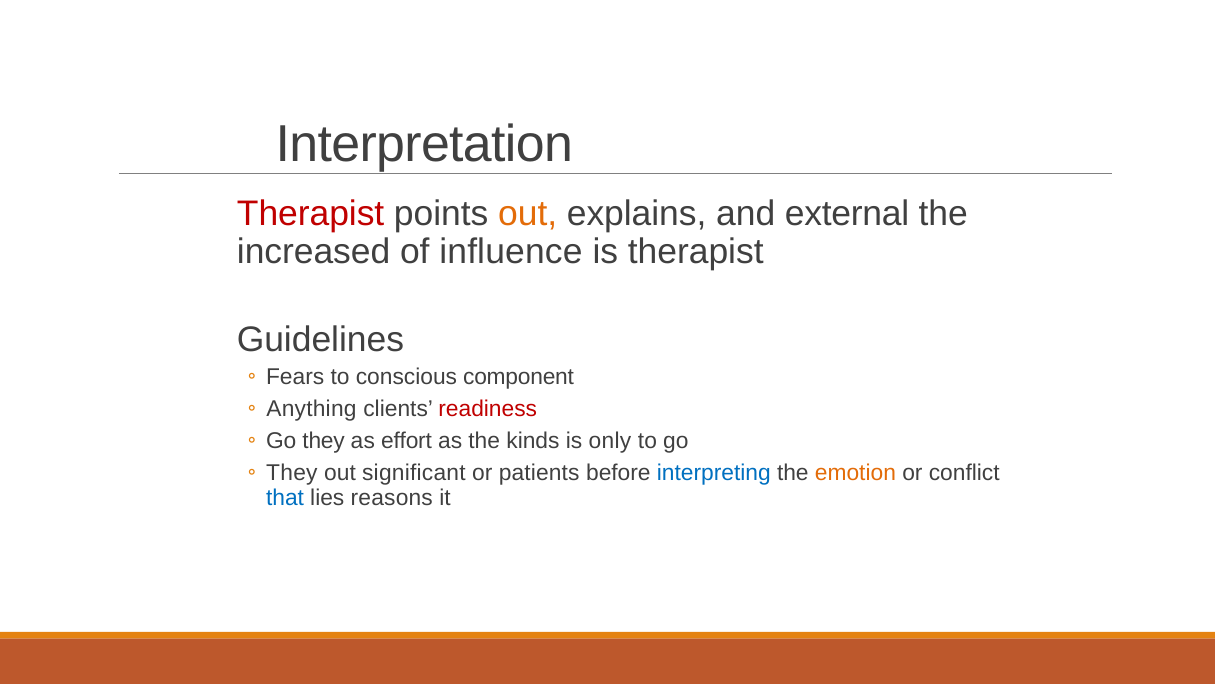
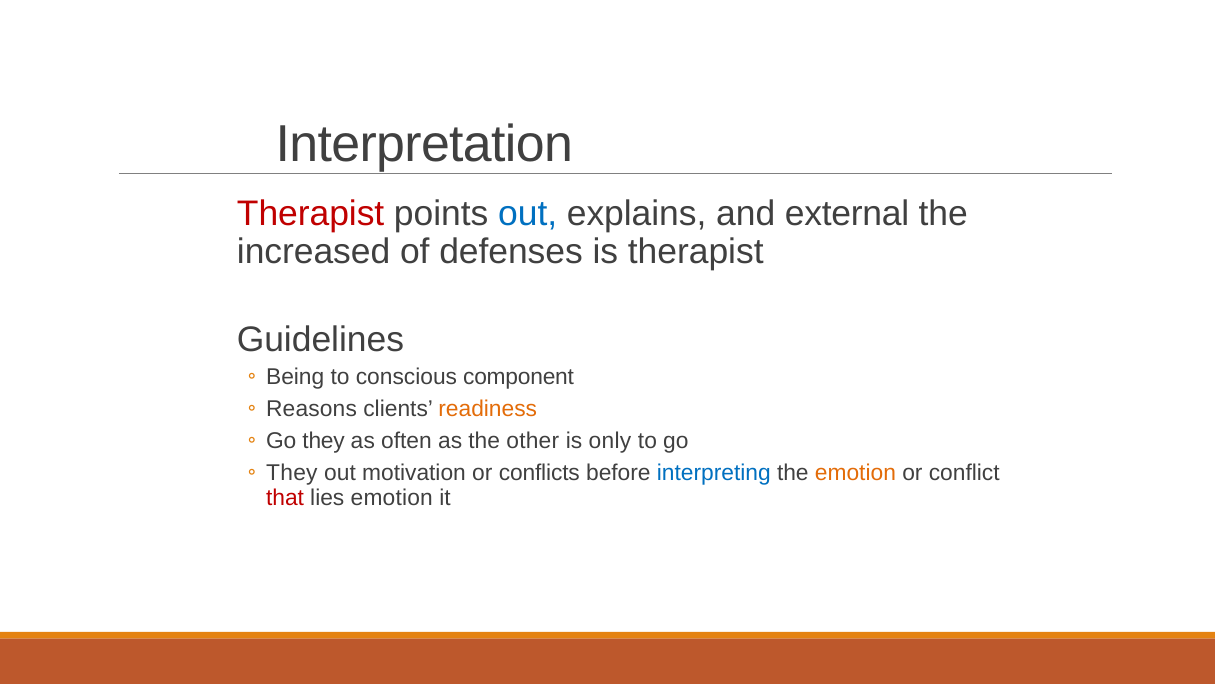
out at (528, 213) colour: orange -> blue
influence: influence -> defenses
Fears: Fears -> Being
Anything: Anything -> Reasons
readiness colour: red -> orange
effort: effort -> often
kinds: kinds -> other
significant: significant -> motivation
patients: patients -> conflicts
that colour: blue -> red
lies reasons: reasons -> emotion
